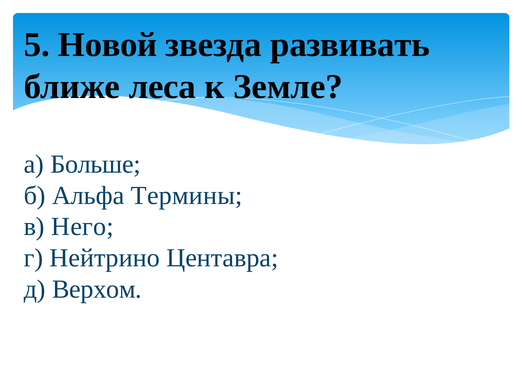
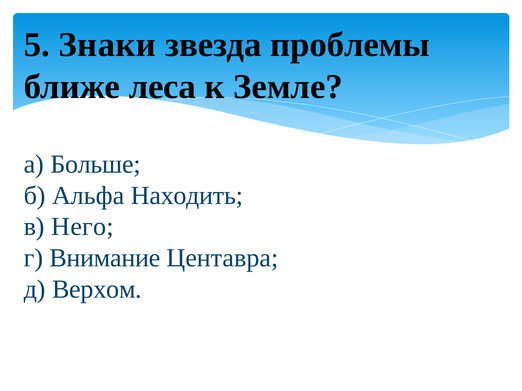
Новой: Новой -> Знаки
развивать: развивать -> проблемы
Термины: Термины -> Находить
Нейтрино: Нейтрино -> Внимание
